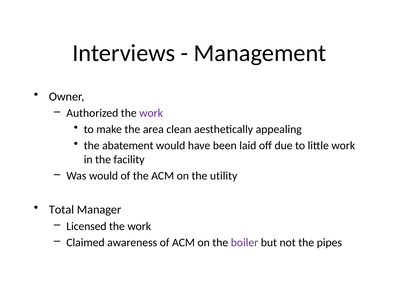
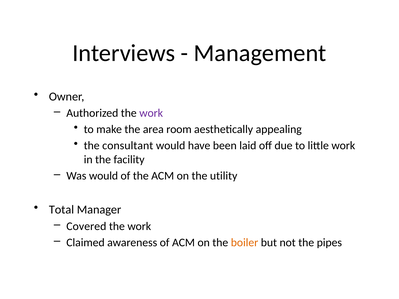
clean: clean -> room
abatement: abatement -> consultant
Licensed: Licensed -> Covered
boiler colour: purple -> orange
